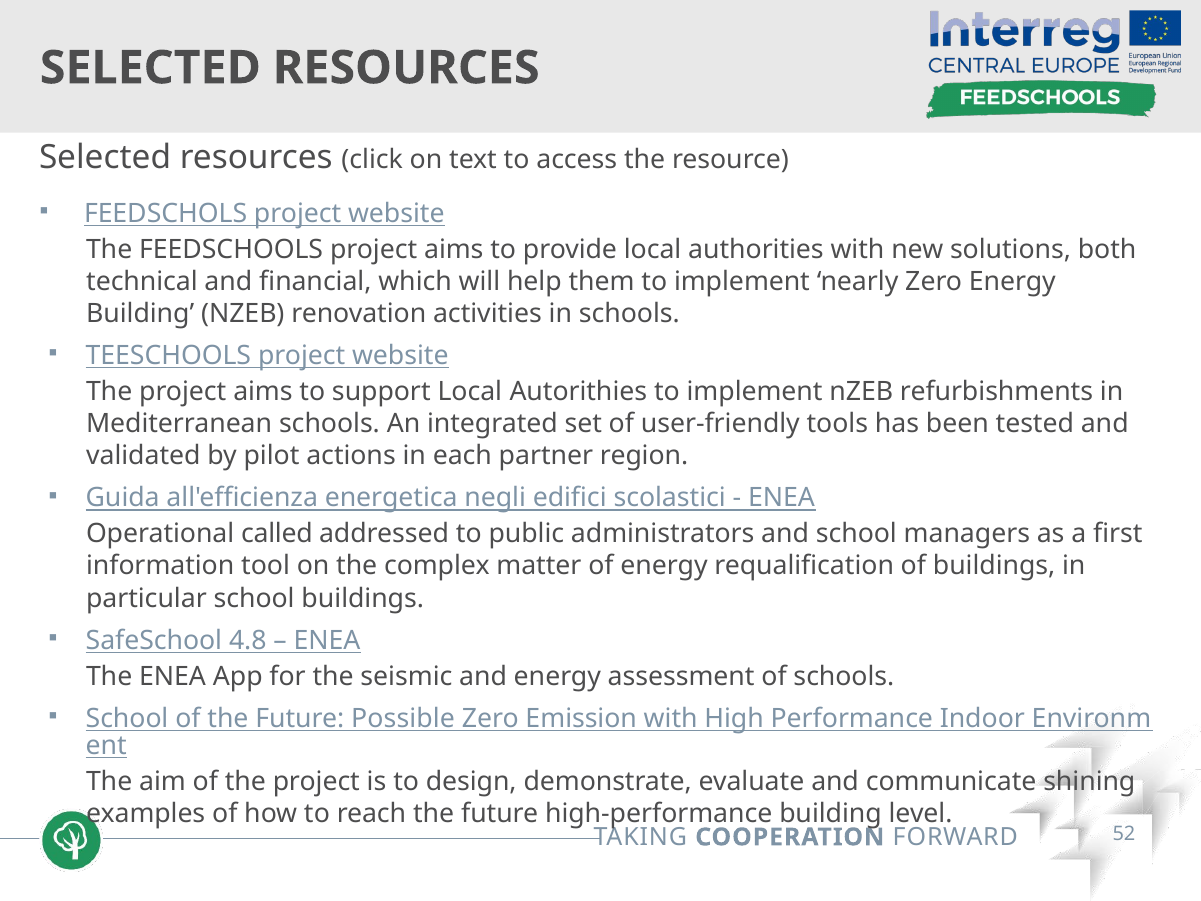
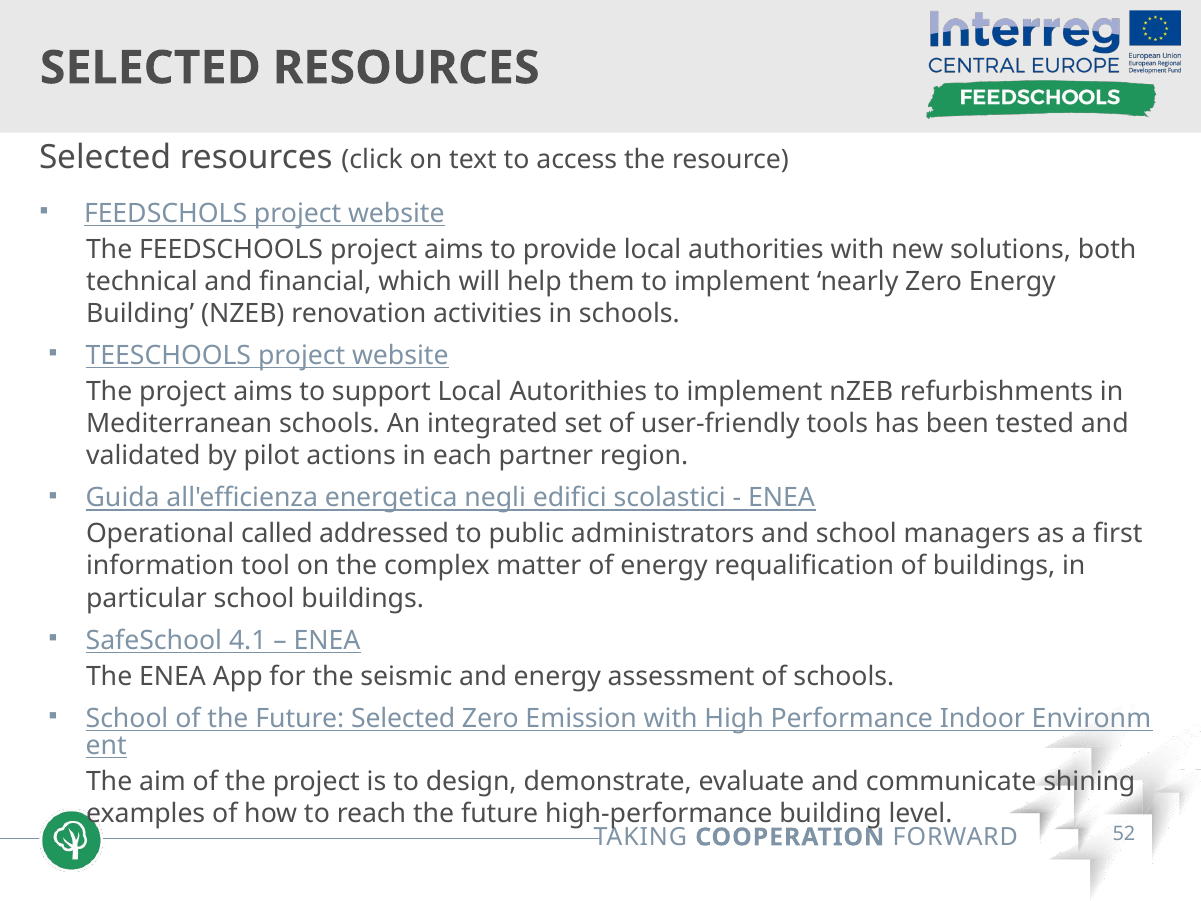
4.8: 4.8 -> 4.1
Future Possible: Possible -> Selected
